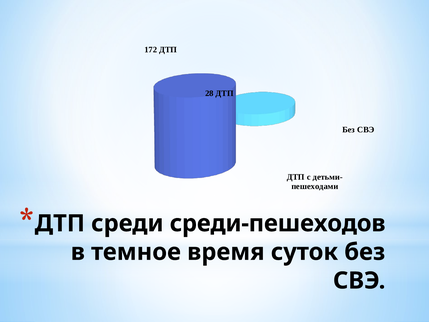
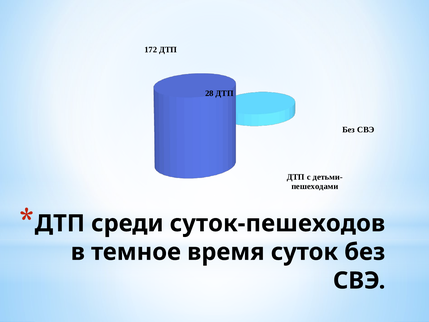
среди-пешеходов: среди-пешеходов -> суток-пешеходов
